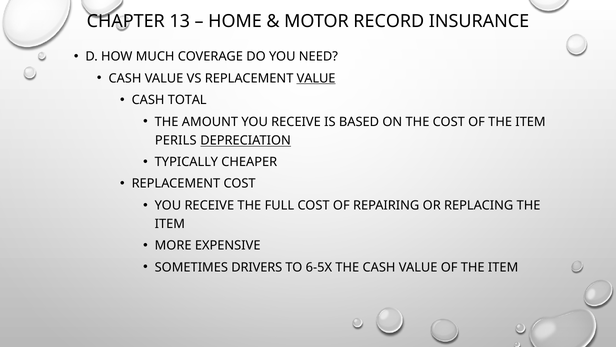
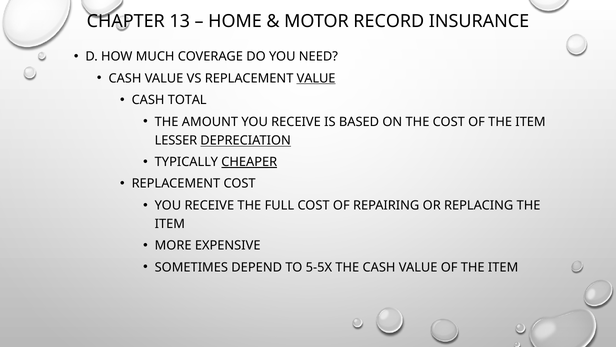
PERILS: PERILS -> LESSER
CHEAPER underline: none -> present
DRIVERS: DRIVERS -> DEPEND
6-5X: 6-5X -> 5-5X
